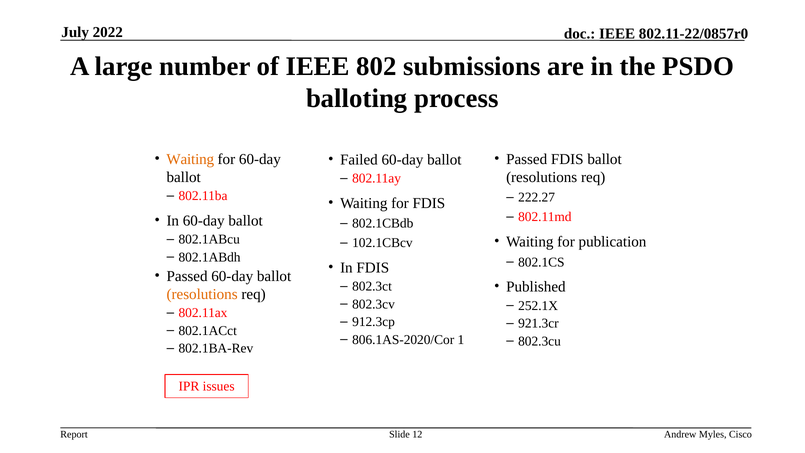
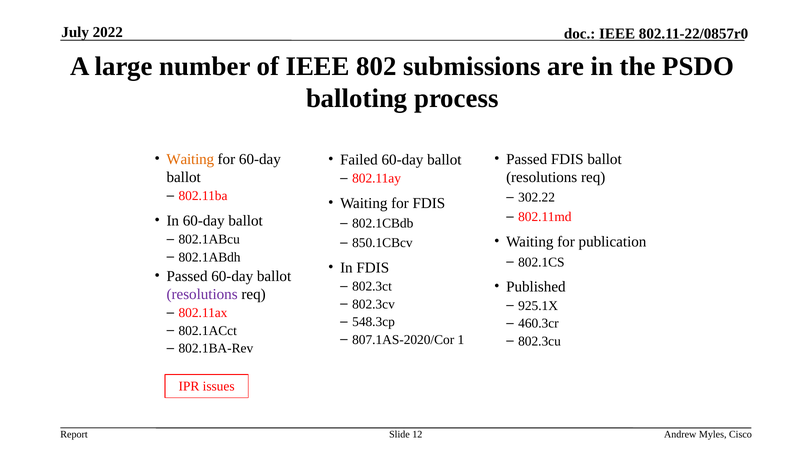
222.27: 222.27 -> 302.22
102.1CBcv: 102.1CBcv -> 850.1CBcv
resolutions at (202, 294) colour: orange -> purple
252.1X: 252.1X -> 925.1X
912.3cp: 912.3cp -> 548.3cp
921.3cr: 921.3cr -> 460.3cr
806.1AS-2020/Cor: 806.1AS-2020/Cor -> 807.1AS-2020/Cor
